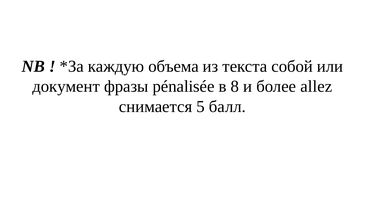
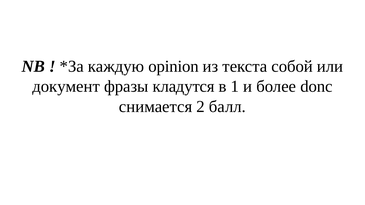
объема: объема -> opinion
pénalisée: pénalisée -> кладутся
8: 8 -> 1
allez: allez -> donc
5: 5 -> 2
